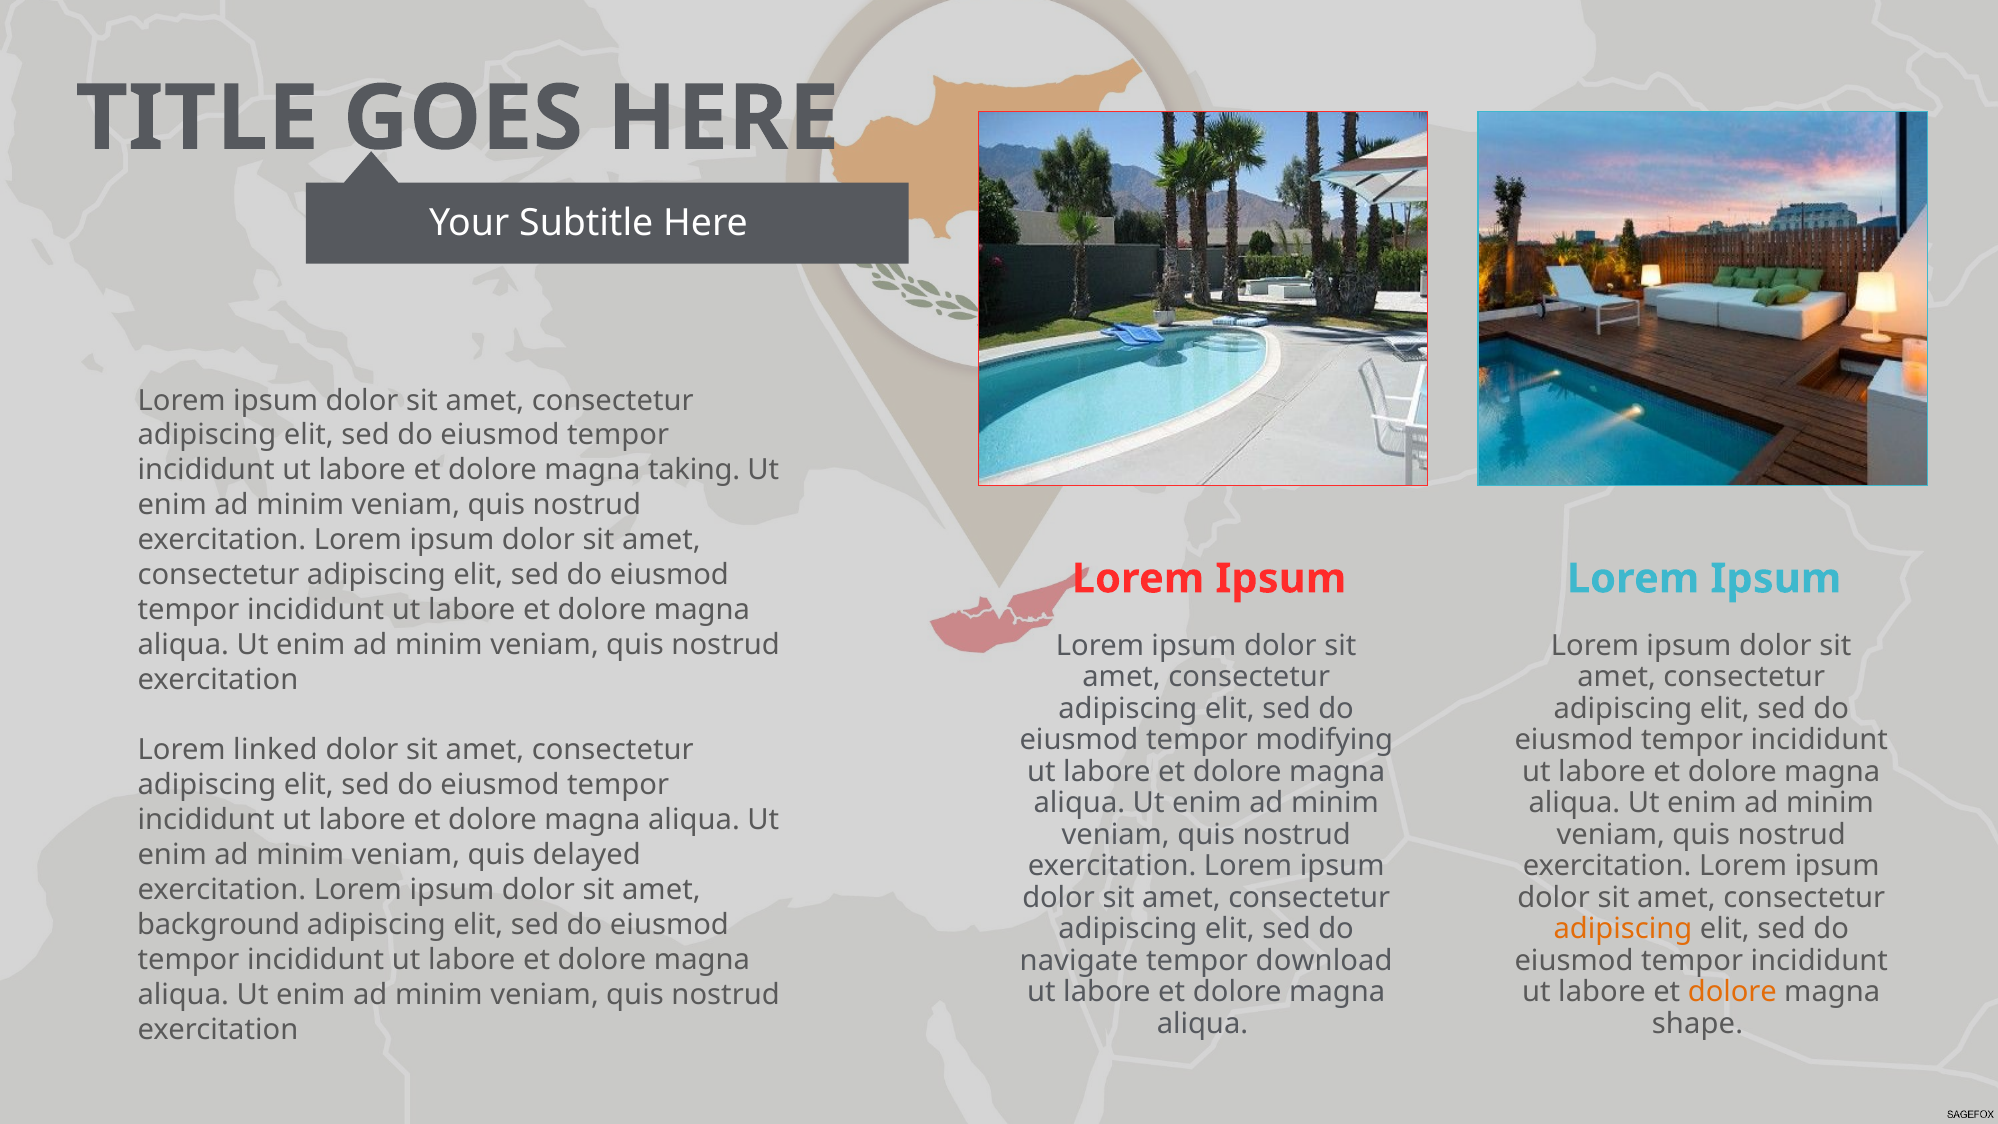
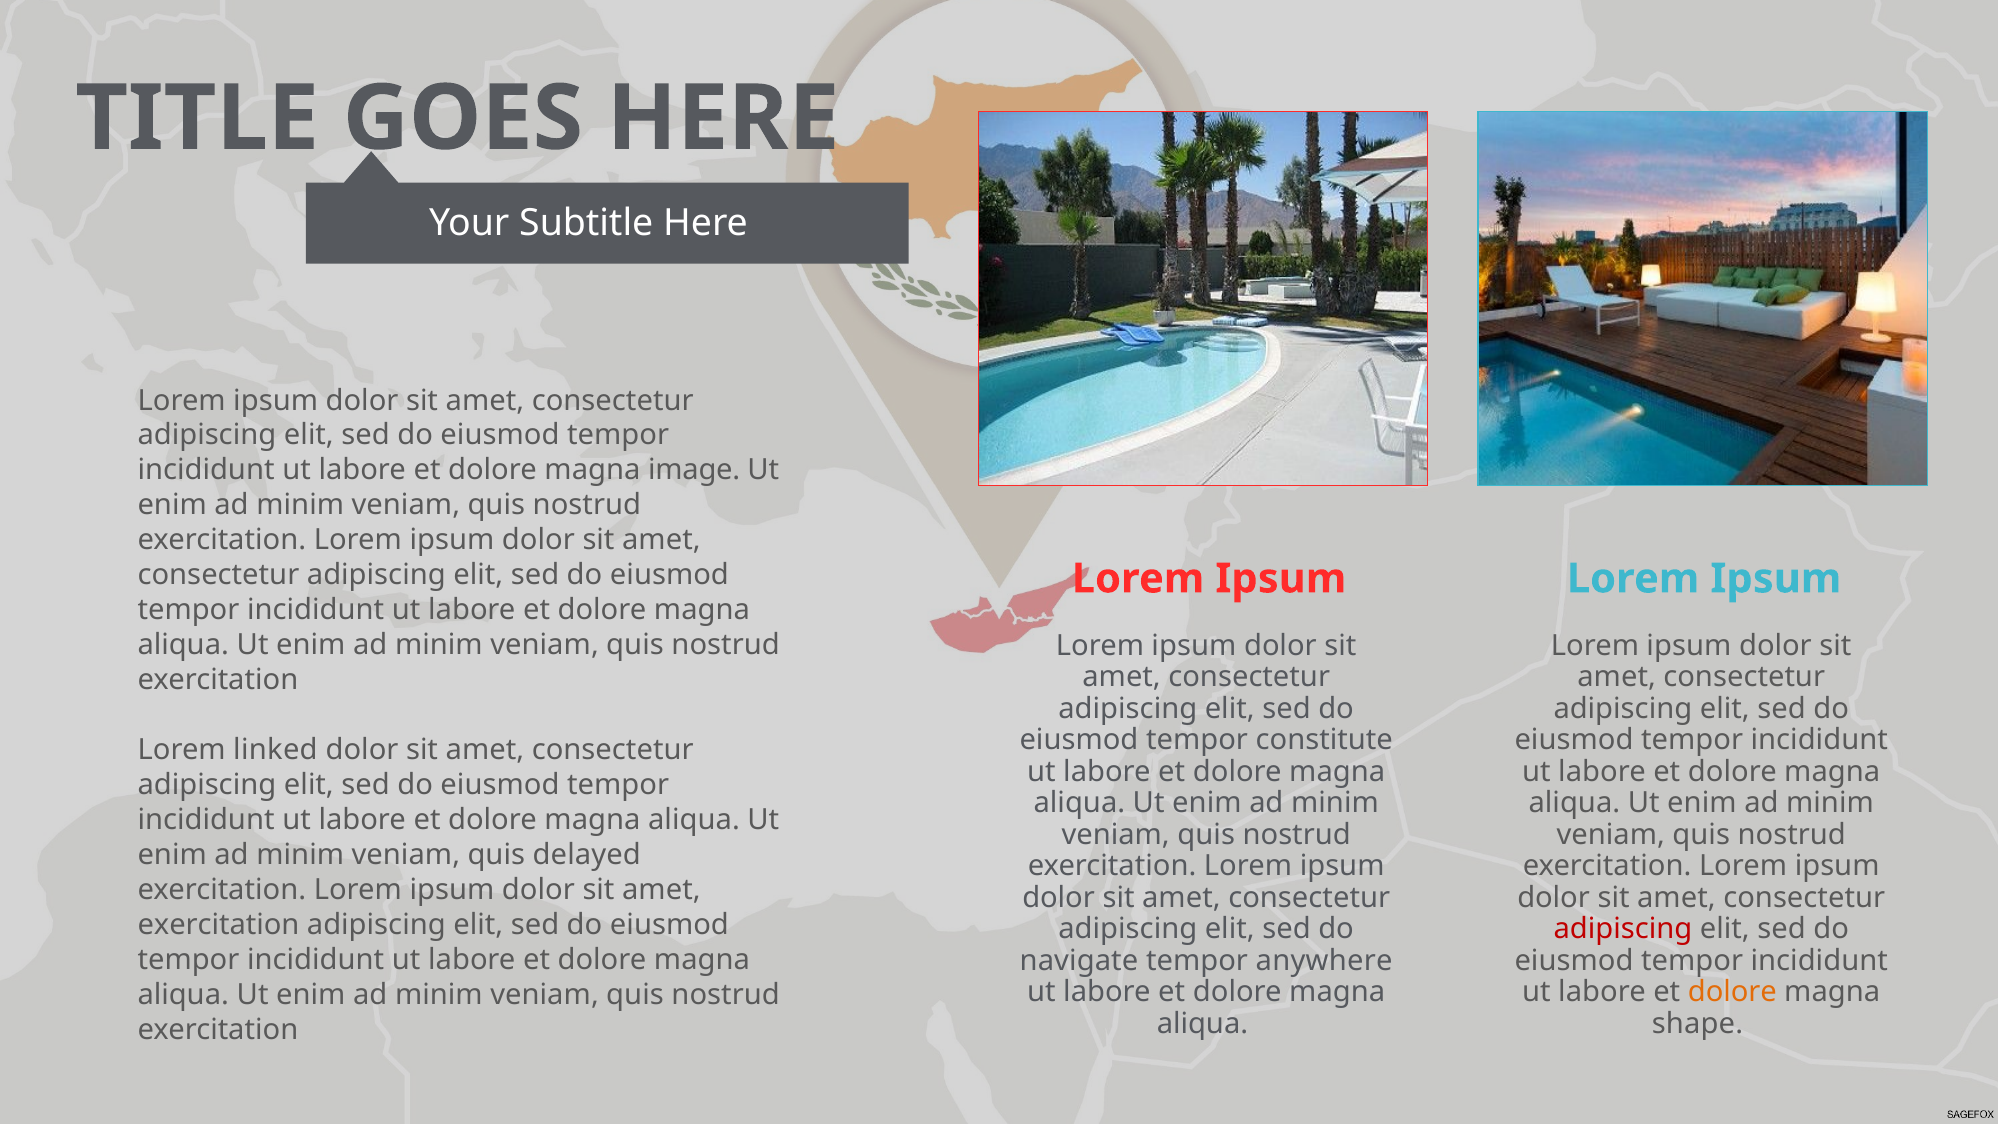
taking: taking -> image
modifying: modifying -> constitute
background at (219, 925): background -> exercitation
adipiscing at (1623, 929) colour: orange -> red
download: download -> anywhere
